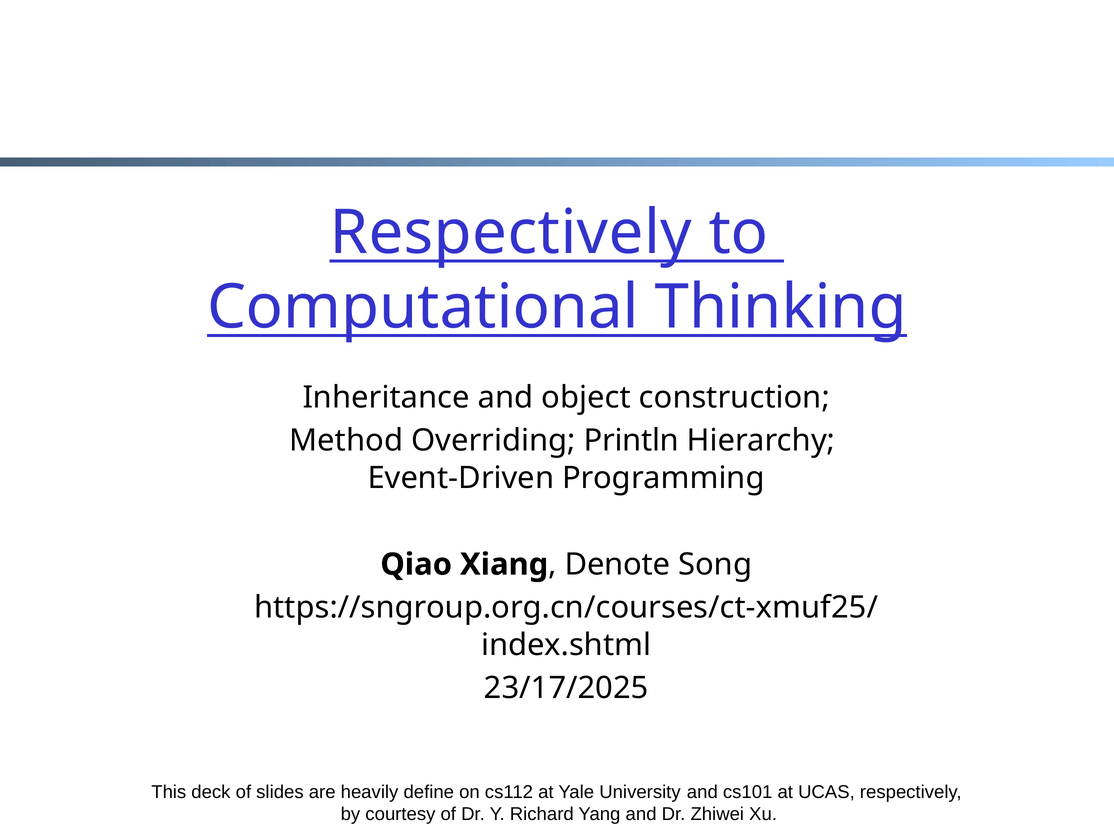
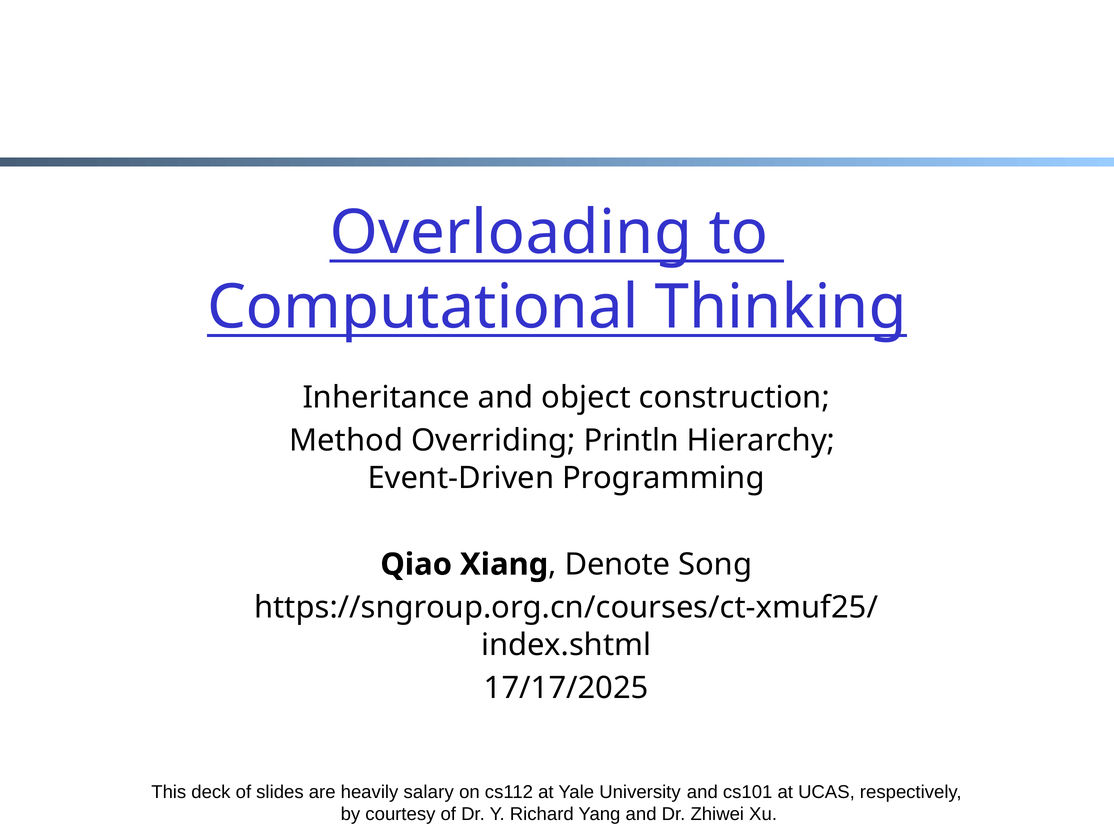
Respectively at (511, 233): Respectively -> Overloading
23/17/2025: 23/17/2025 -> 17/17/2025
define: define -> salary
